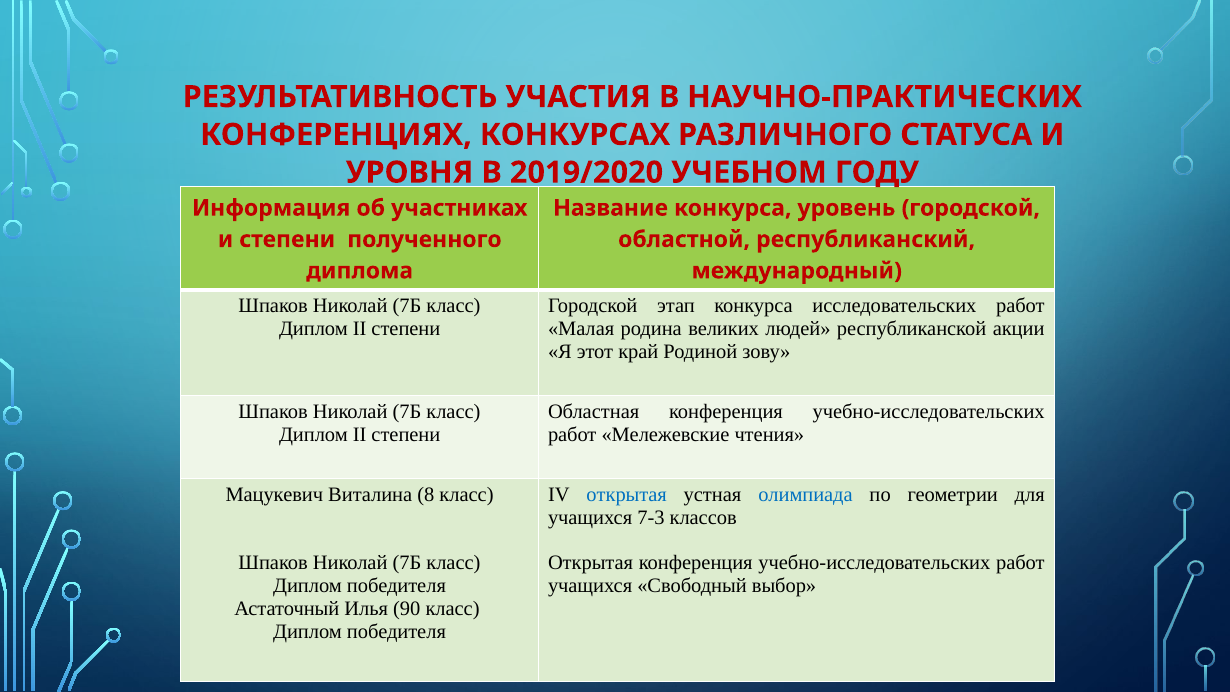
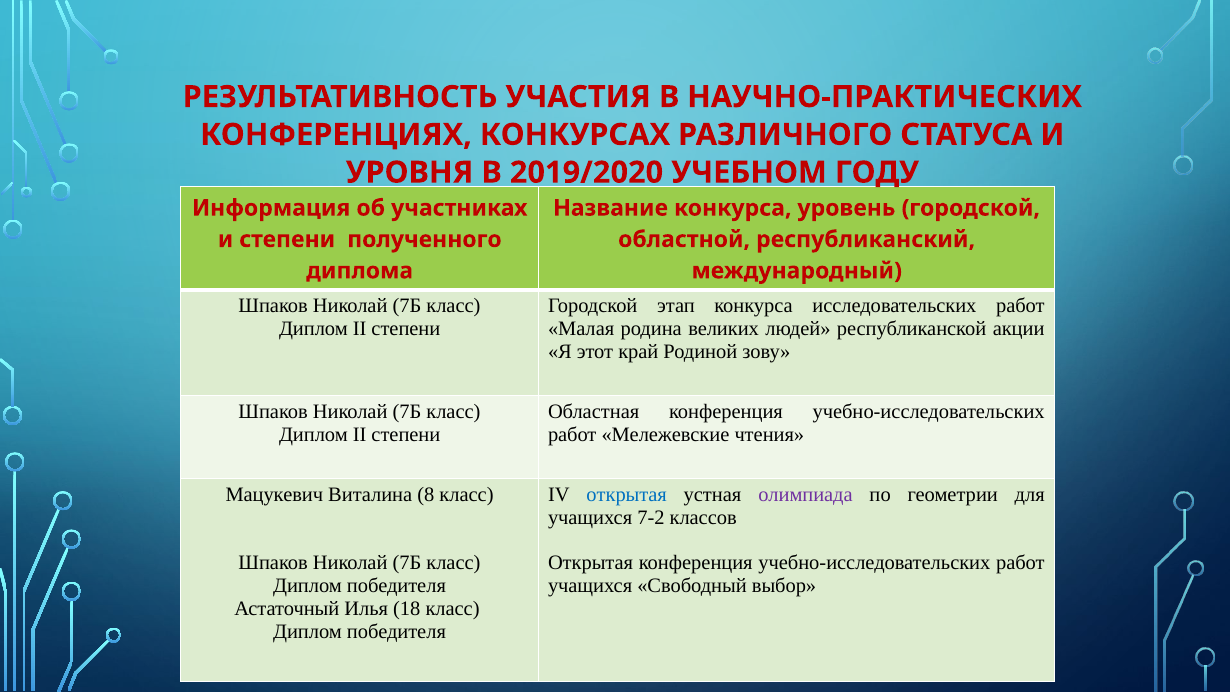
олимпиада colour: blue -> purple
7-3: 7-3 -> 7-2
90: 90 -> 18
